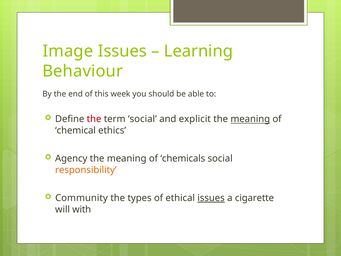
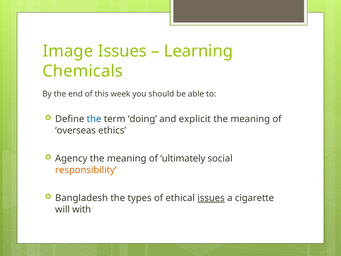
Behaviour: Behaviour -> Chemicals
the at (94, 119) colour: red -> blue
term social: social -> doing
meaning at (250, 119) underline: present -> none
chemical: chemical -> overseas
chemicals: chemicals -> ultimately
Community: Community -> Bangladesh
